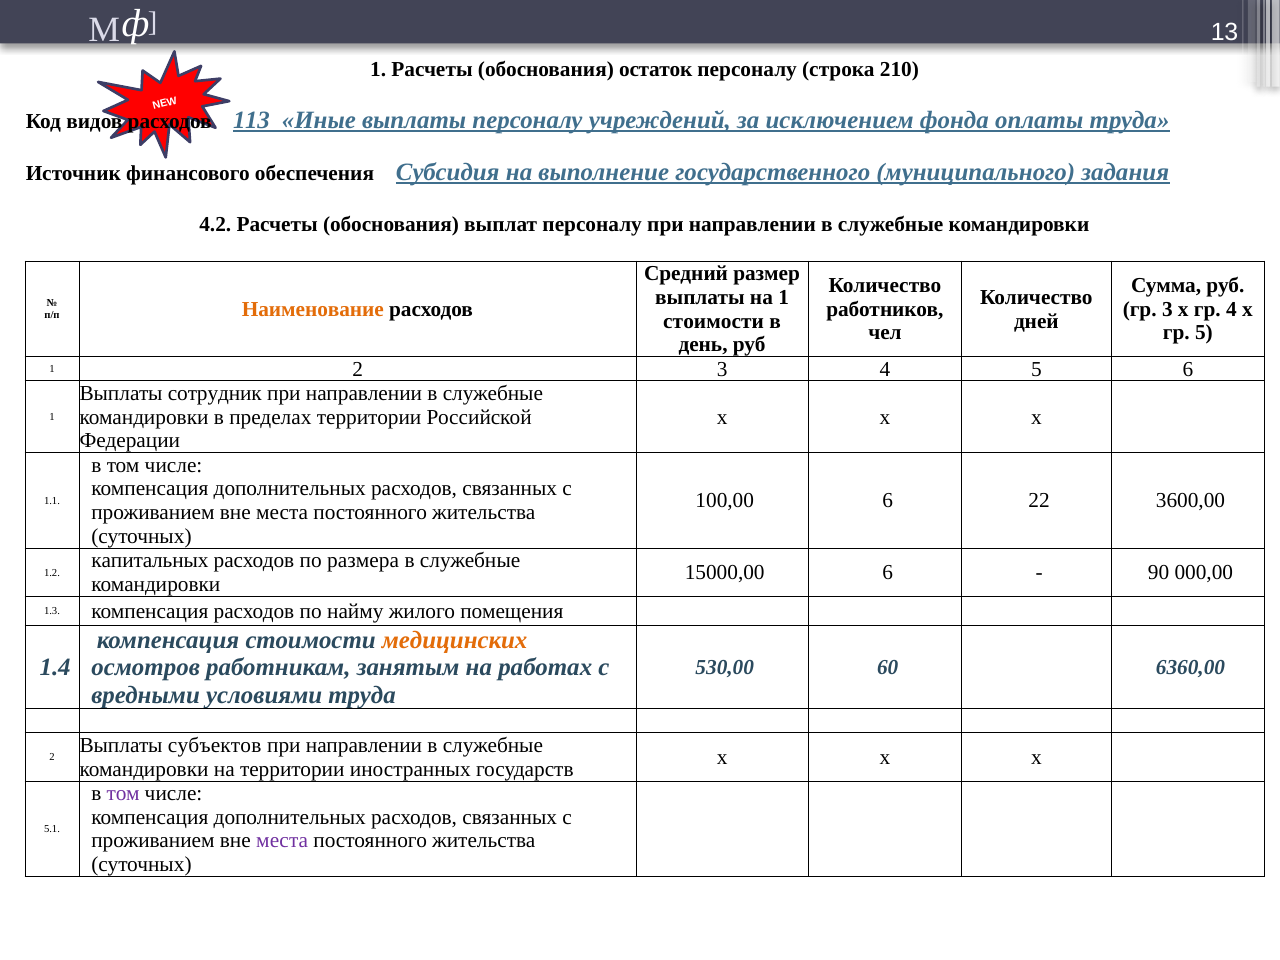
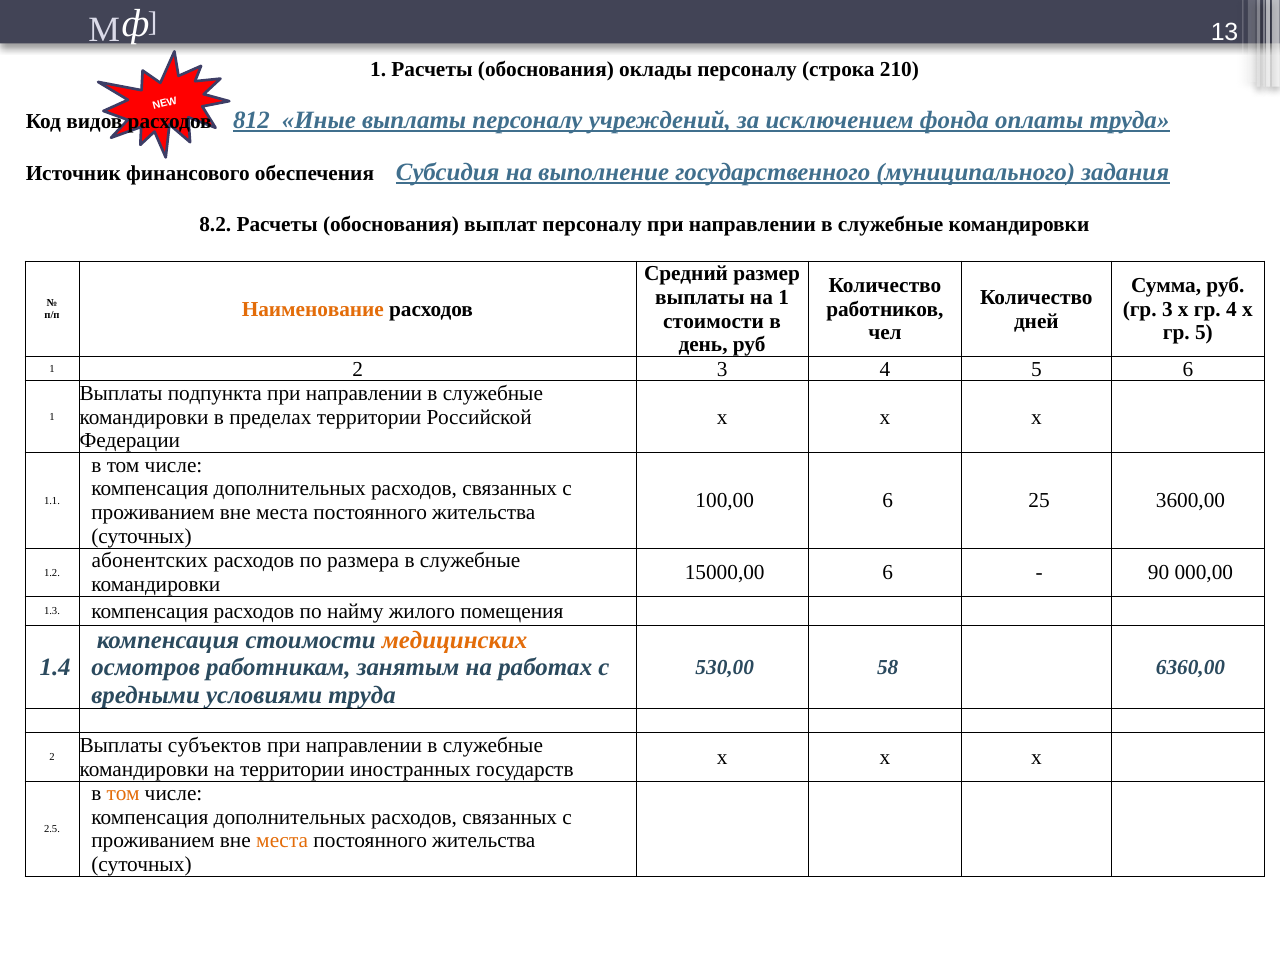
остаток: остаток -> оклады
113: 113 -> 812
4.2: 4.2 -> 8.2
сотрудник: сотрудник -> подпункта
22: 22 -> 25
капитальных: капитальных -> абонентских
60: 60 -> 58
том at (123, 794) colour: purple -> orange
5.1: 5.1 -> 2.5
места at (282, 841) colour: purple -> orange
